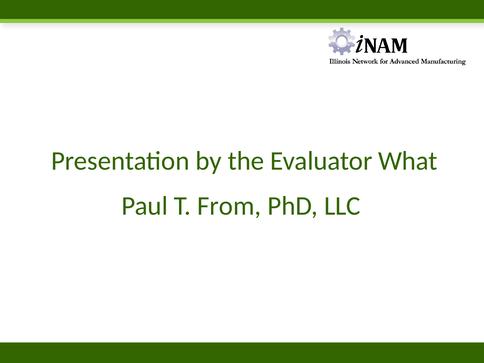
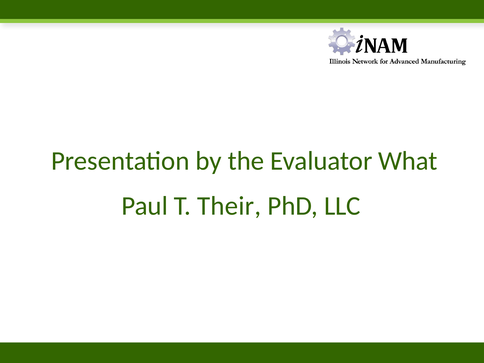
From: From -> Their
